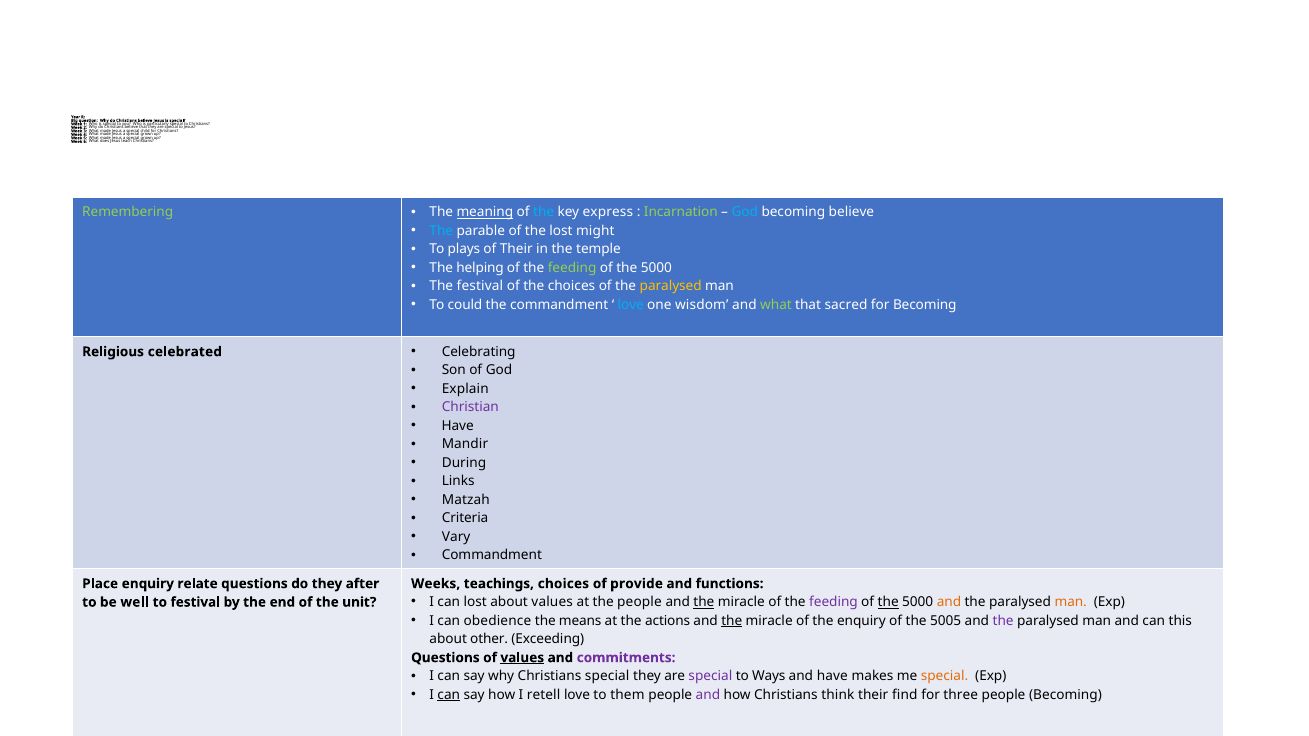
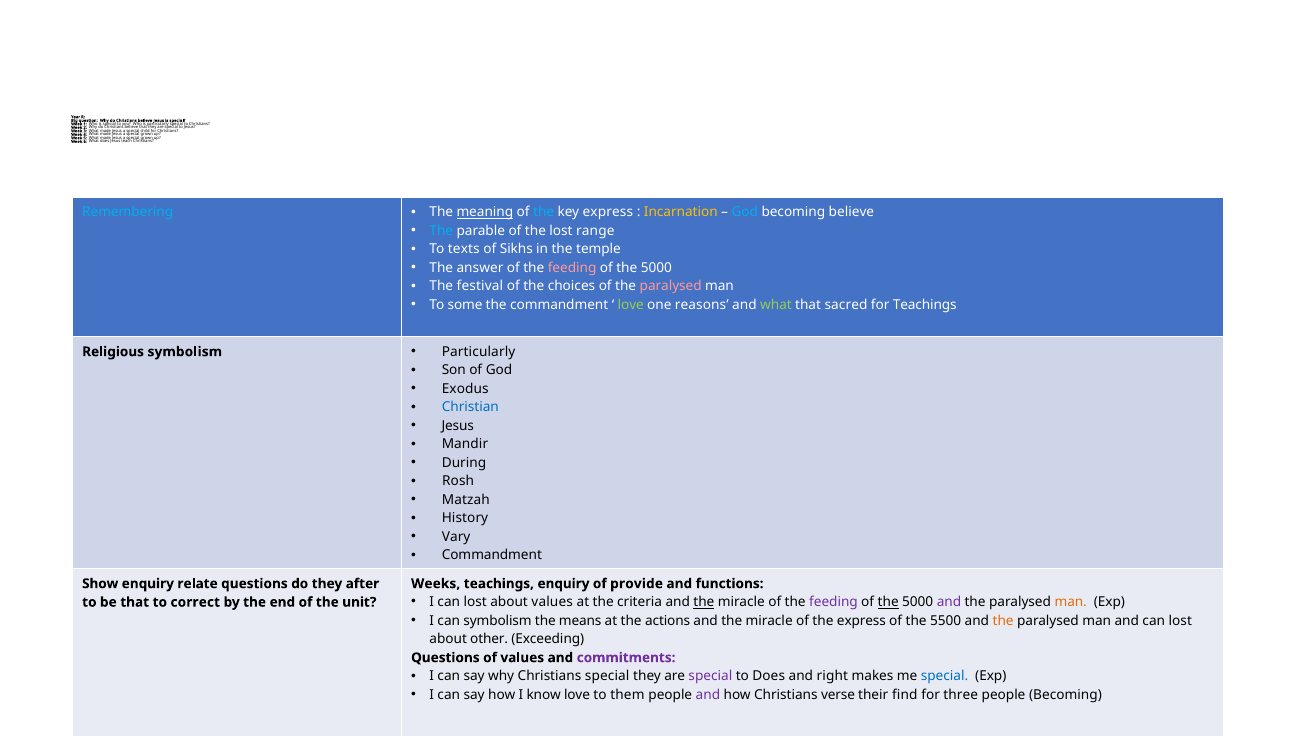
Remembering colour: light green -> light blue
Incarnation colour: light green -> yellow
might: might -> range
plays: plays -> texts
of Their: Their -> Sikhs
helping: helping -> answer
feeding at (572, 268) colour: light green -> pink
paralysed at (671, 286) colour: yellow -> pink
could: could -> some
love at (631, 305) colour: light blue -> light green
wisdom: wisdom -> reasons
for Becoming: Becoming -> Teachings
Religious celebrated: celebrated -> symbolism
Celebrating at (479, 352): Celebrating -> Particularly
Explain: Explain -> Exodus
Christian colour: purple -> blue
Have at (458, 426): Have -> Jesus
Links: Links -> Rosh
Criteria: Criteria -> History
Place: Place -> Show
teachings choices: choices -> enquiry
the people: people -> criteria
and at (949, 602) colour: orange -> purple
be well: well -> that
to festival: festival -> correct
can obedience: obedience -> symbolism
the at (732, 621) underline: present -> none
the enquiry: enquiry -> express
5005: 5005 -> 5500
the at (1003, 621) colour: purple -> orange
and can this: this -> lost
values at (522, 658) underline: present -> none
to Ways: Ways -> Does
and have: have -> right
special at (945, 676) colour: orange -> blue
can at (449, 695) underline: present -> none
retell: retell -> know
think: think -> verse
